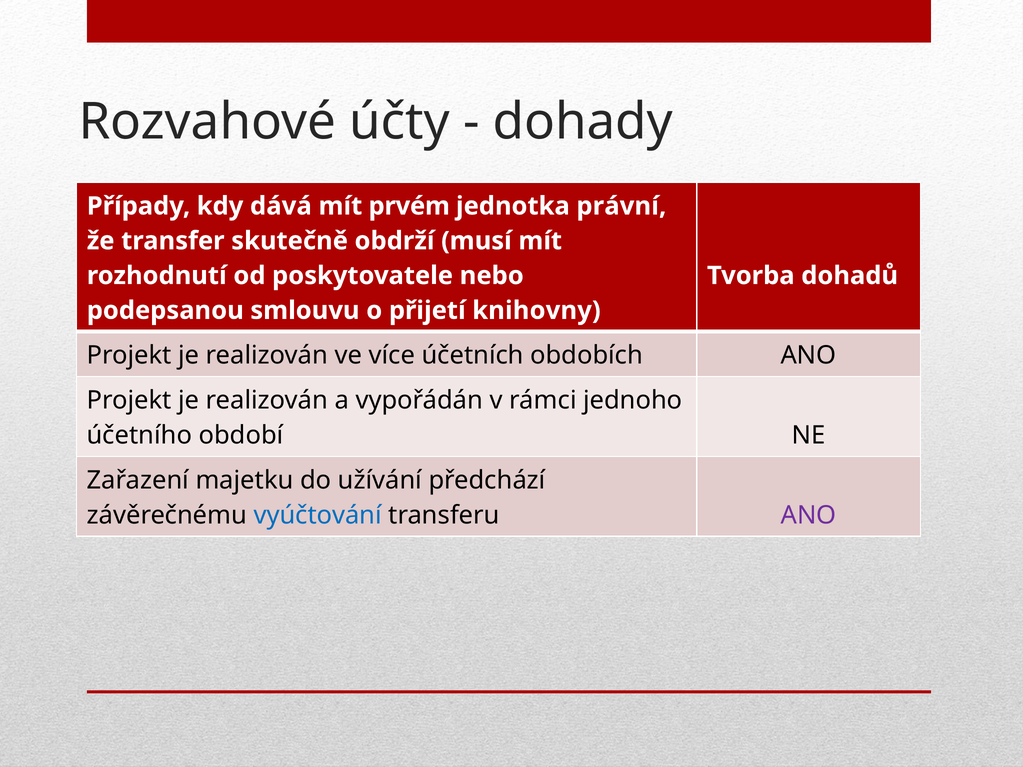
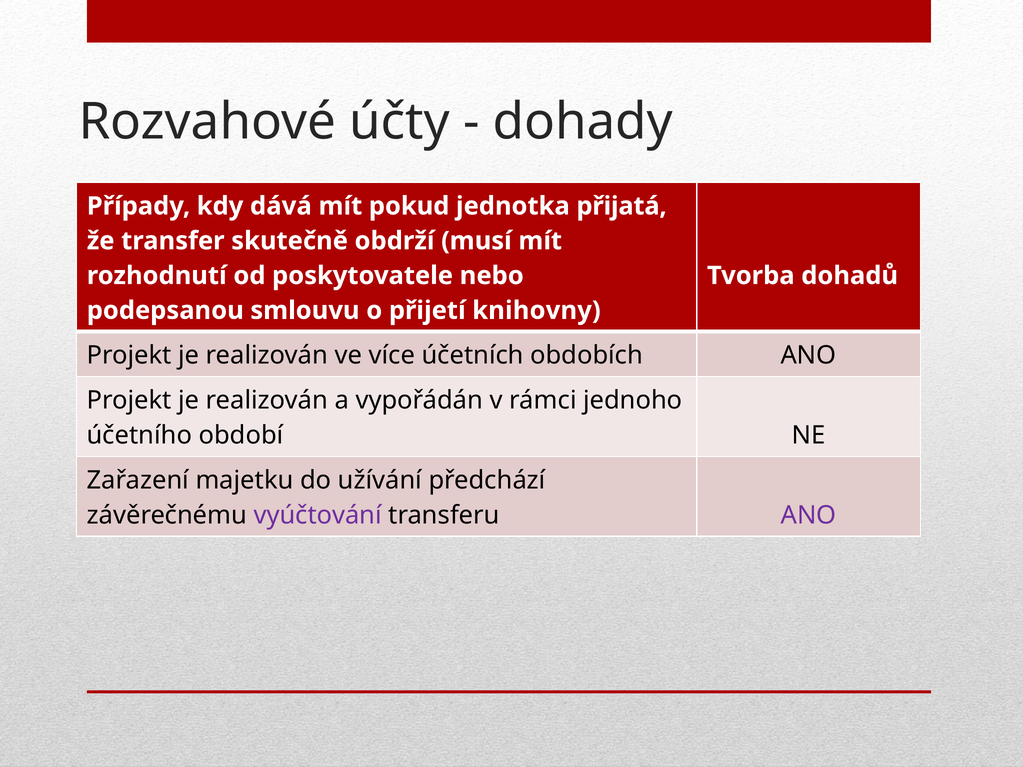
prvém: prvém -> pokud
právní: právní -> přijatá
vyúčtování colour: blue -> purple
